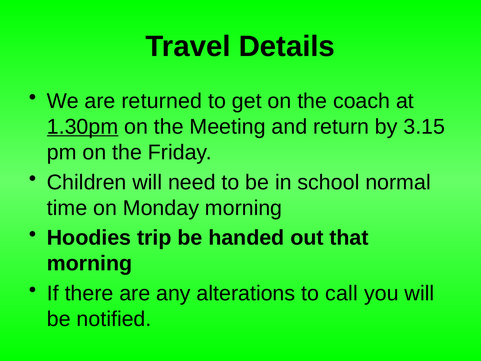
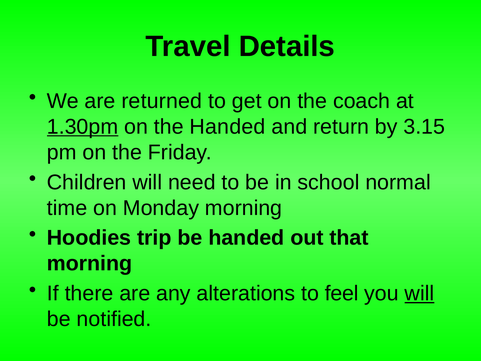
the Meeting: Meeting -> Handed
call: call -> feel
will at (419, 293) underline: none -> present
